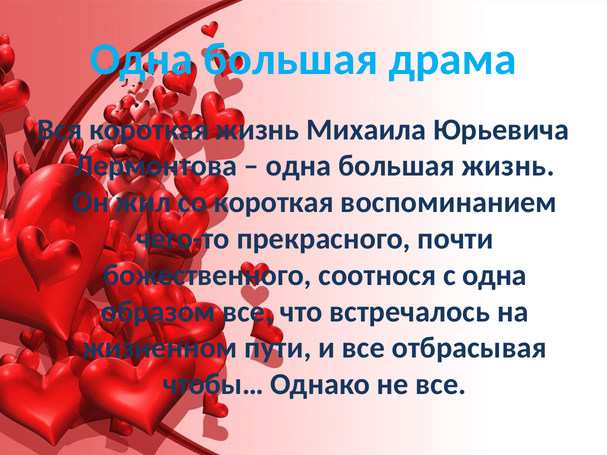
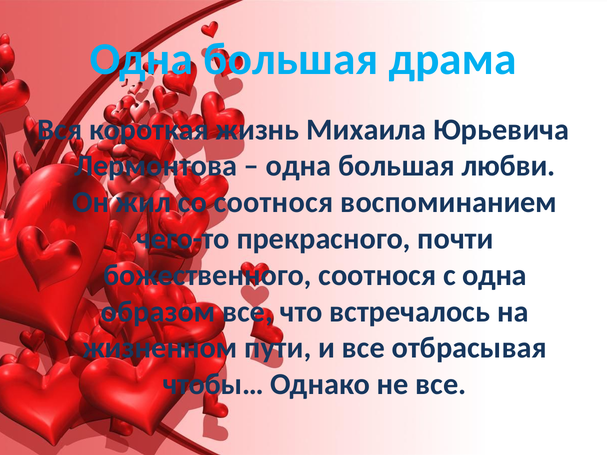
большая жизнь: жизнь -> любви
со короткая: короткая -> соотнося
